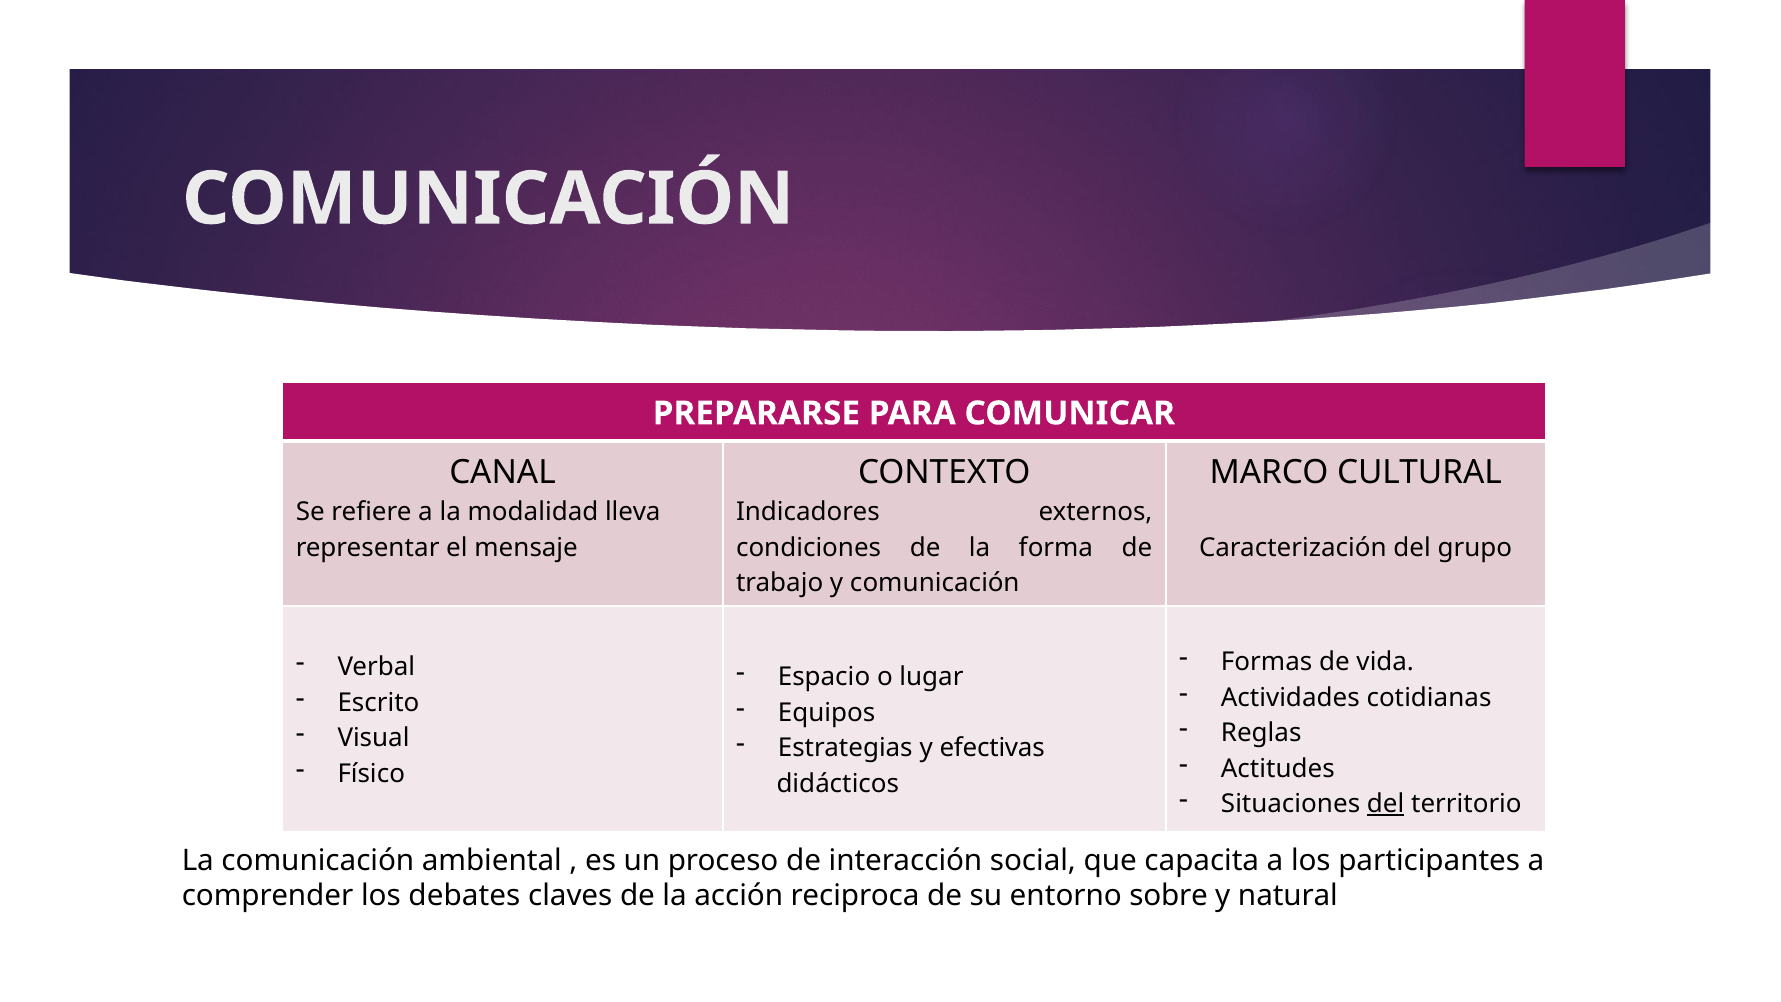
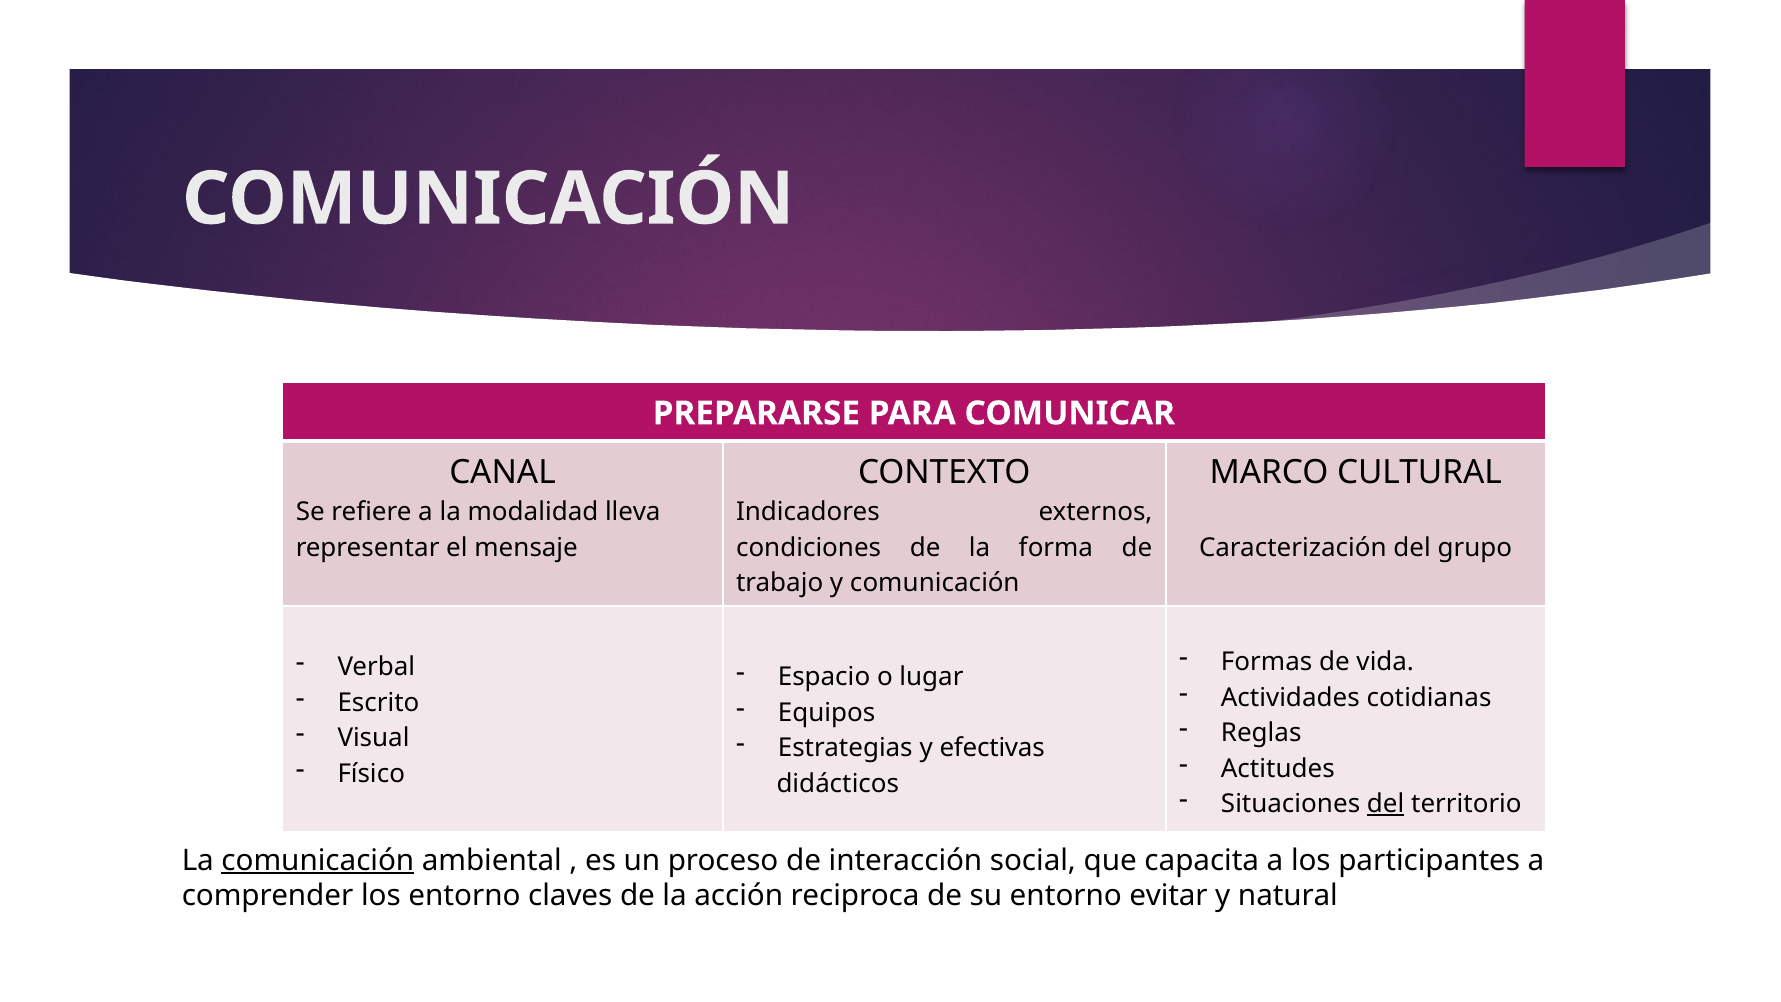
comunicación at (318, 860) underline: none -> present
los debates: debates -> entorno
sobre: sobre -> evitar
